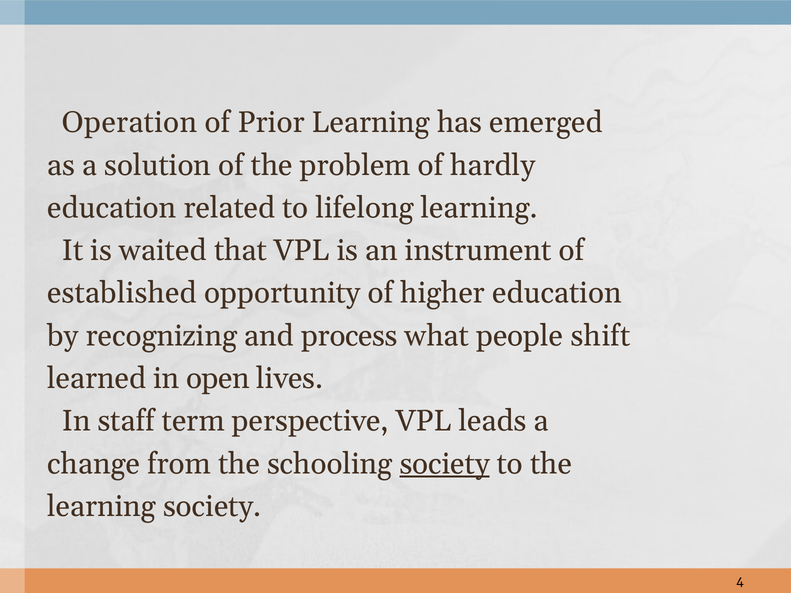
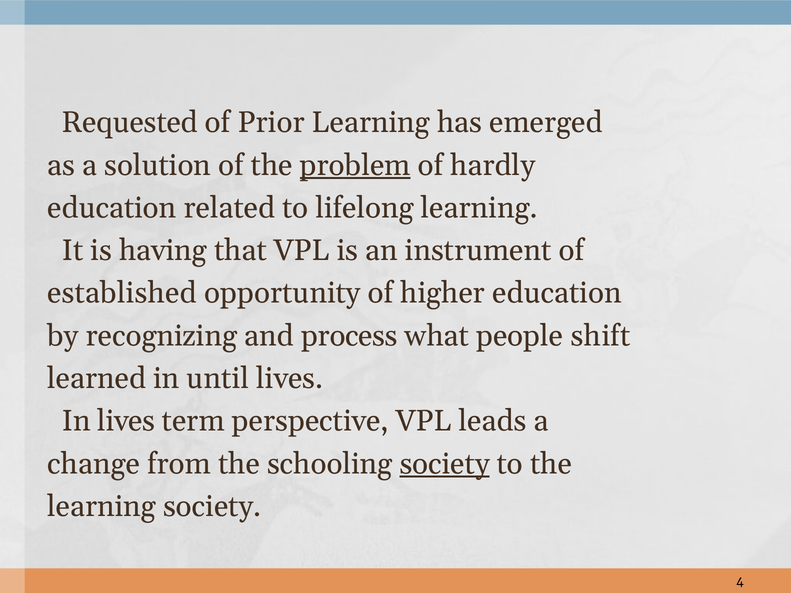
Operation: Operation -> Requested
problem underline: none -> present
waited: waited -> having
open: open -> until
In staff: staff -> lives
